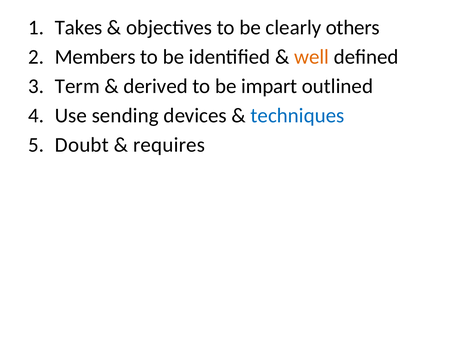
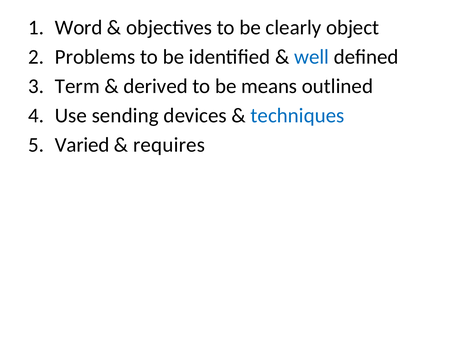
Takes: Takes -> Word
others: others -> object
Members: Members -> Problems
well colour: orange -> blue
impart: impart -> means
Doubt: Doubt -> Varied
